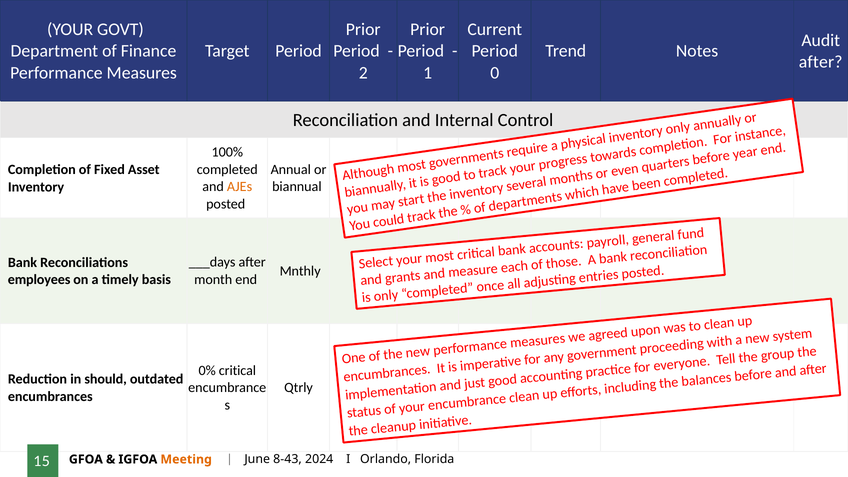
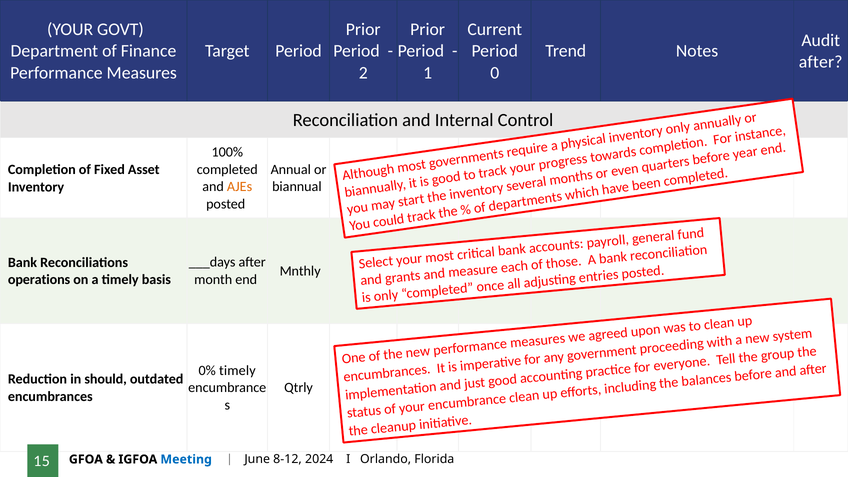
employees: employees -> operations
0% critical: critical -> timely
Meeting colour: orange -> blue
8-43: 8-43 -> 8-12
